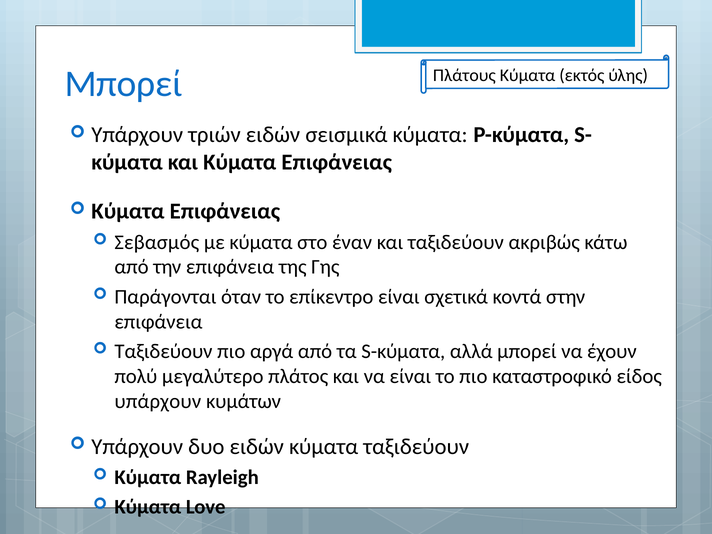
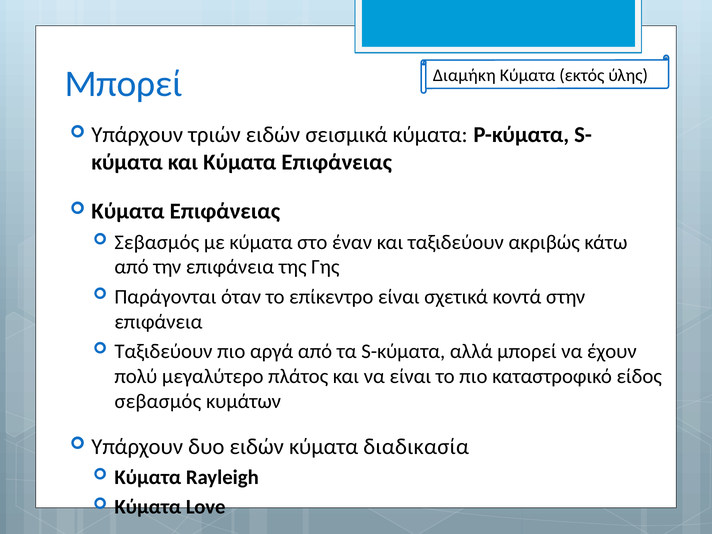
Πλάτους: Πλάτους -> Διαμήκη
υπάρχουν at (158, 401): υπάρχουν -> σεβασμός
κύματα ταξιδεύουν: ταξιδεύουν -> διαδικασία
